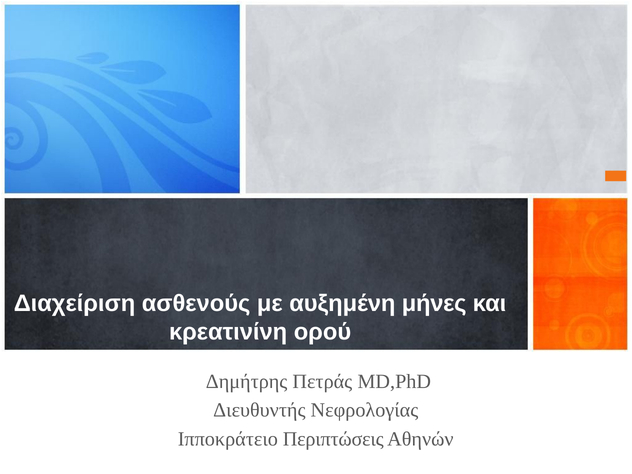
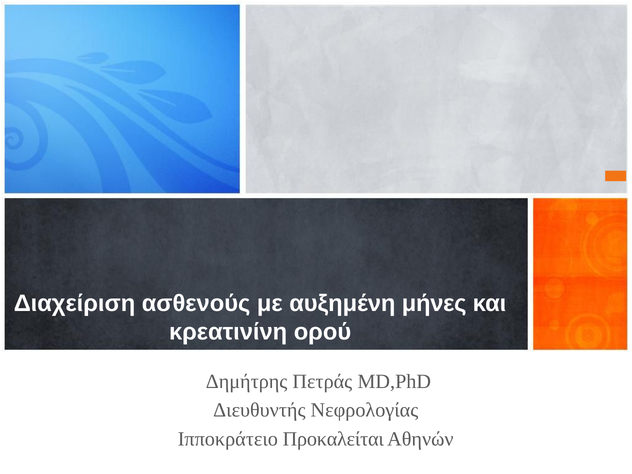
Περιπτώσεις: Περιπτώσεις -> Προκαλείται
